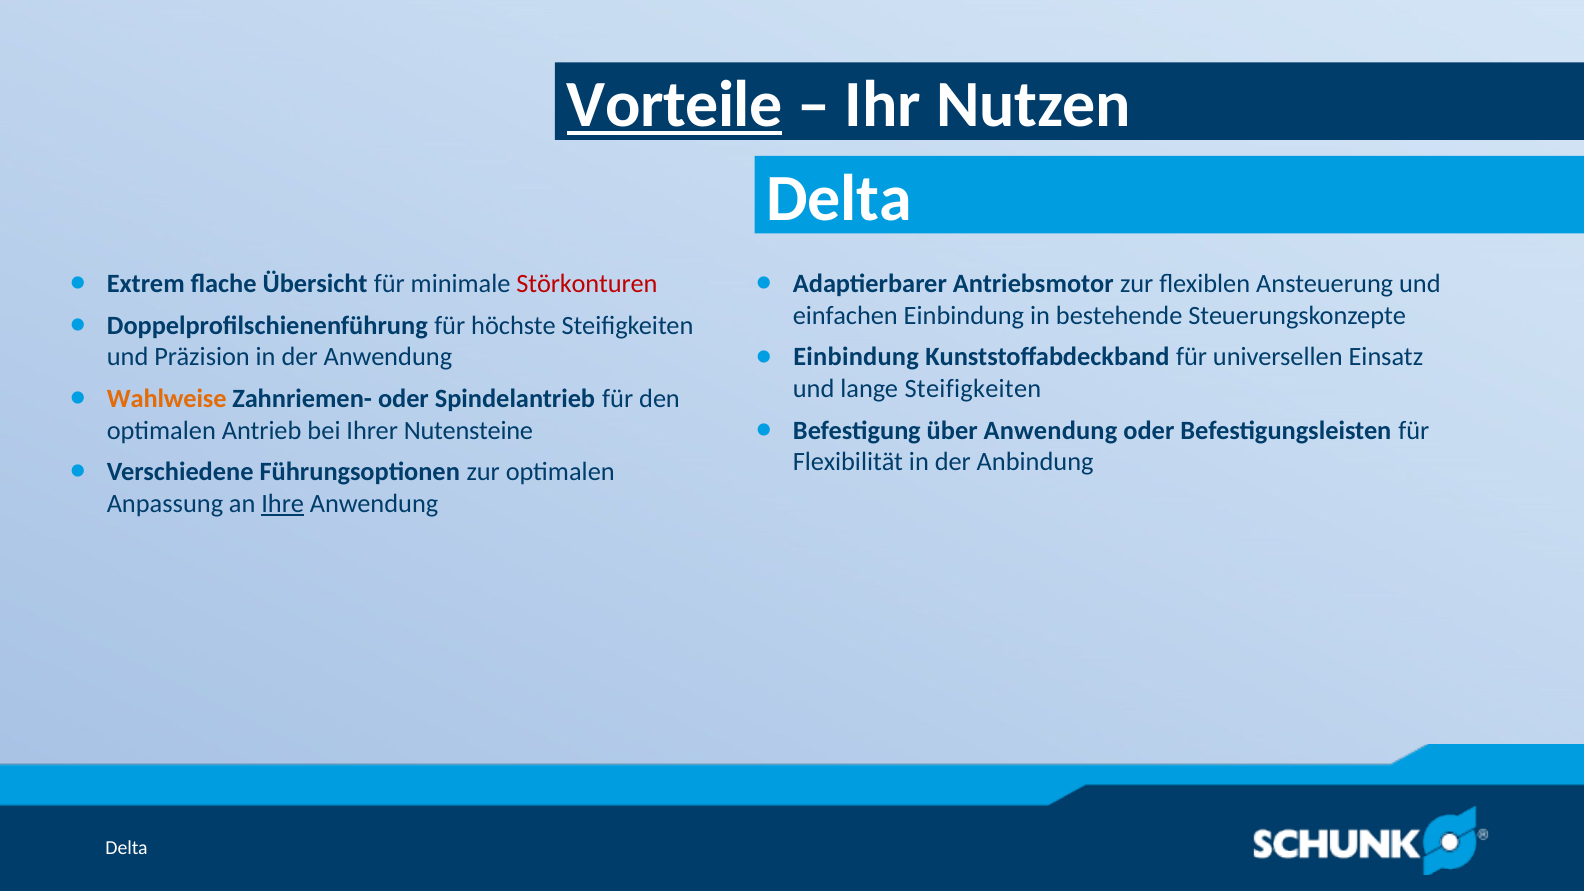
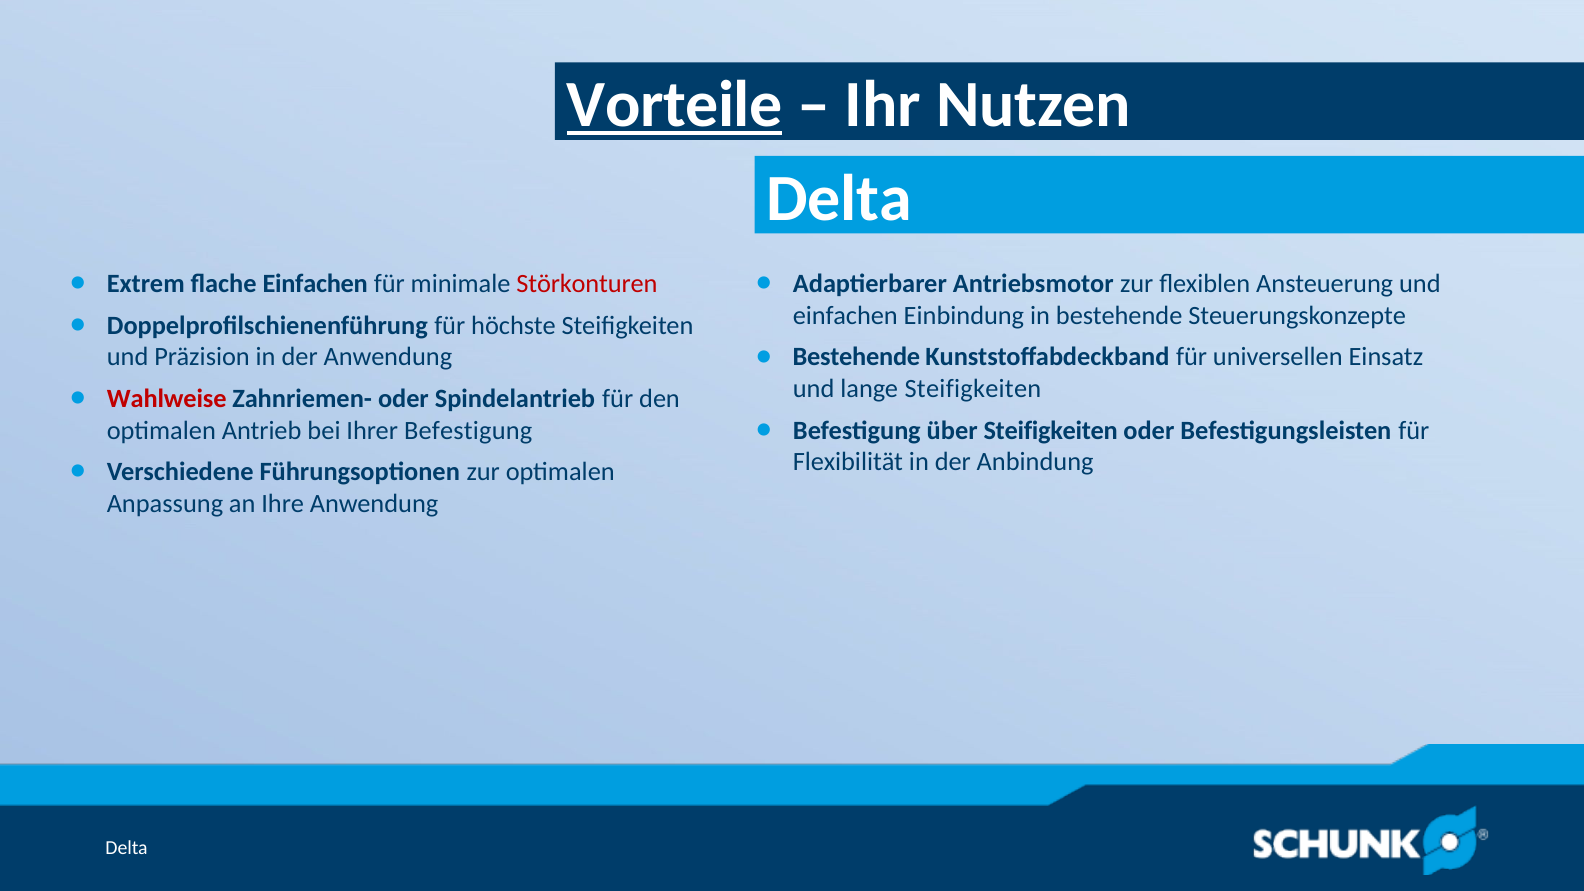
flache Übersicht: Übersicht -> Einfachen
Einbindung at (856, 357): Einbindung -> Bestehende
Wahlweise colour: orange -> red
über Anwendung: Anwendung -> Steifigkeiten
Ihrer Nutensteine: Nutensteine -> Befestigung
Ihre underline: present -> none
